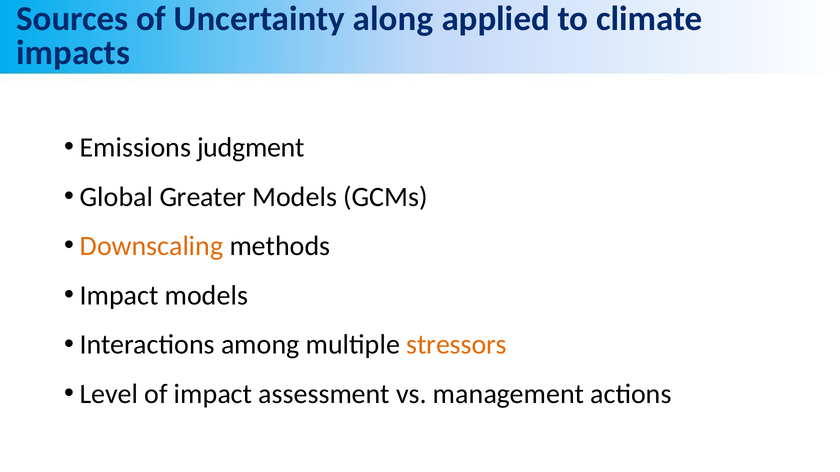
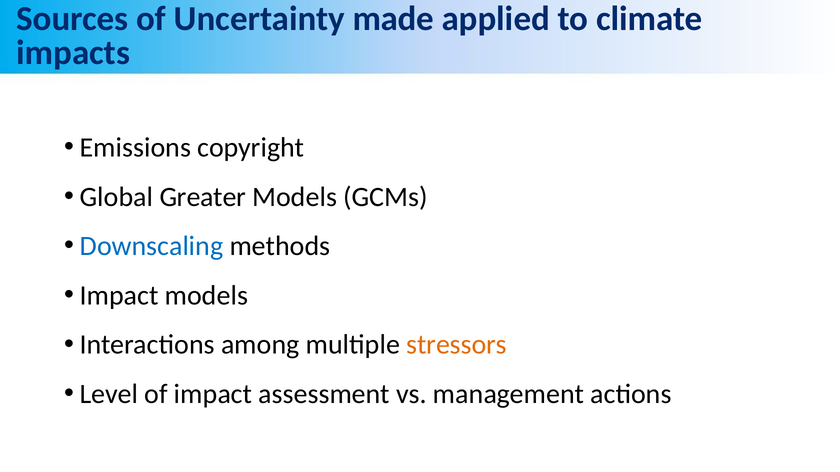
along: along -> made
judgment: judgment -> copyright
Downscaling colour: orange -> blue
